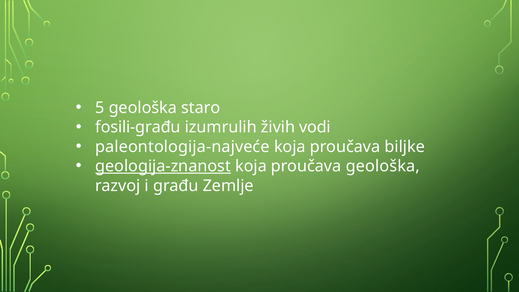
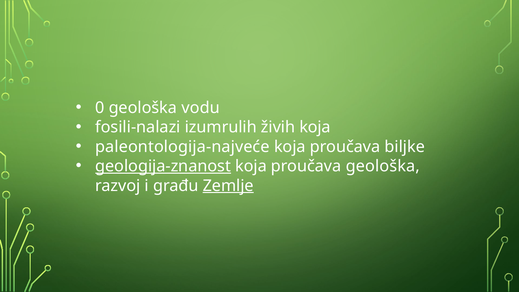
5: 5 -> 0
staro: staro -> vodu
fosili-građu: fosili-građu -> fosili-nalazi
živih vodi: vodi -> koja
Zemlje underline: none -> present
